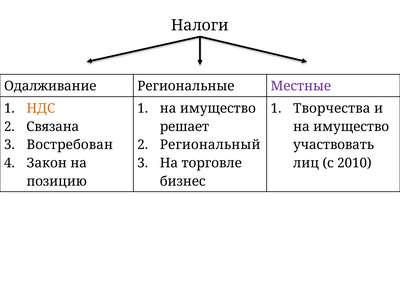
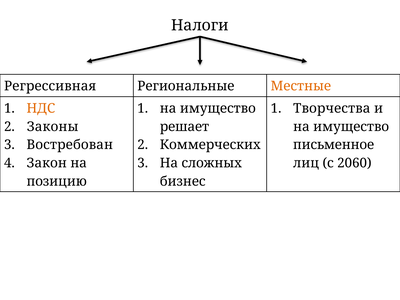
Одалживание: Одалживание -> Регрессивная
Местные colour: purple -> orange
Связана: Связана -> Законы
Региональный: Региональный -> Коммерческих
участвовать: участвовать -> письменное
торговле: торговле -> сложных
2010: 2010 -> 2060
